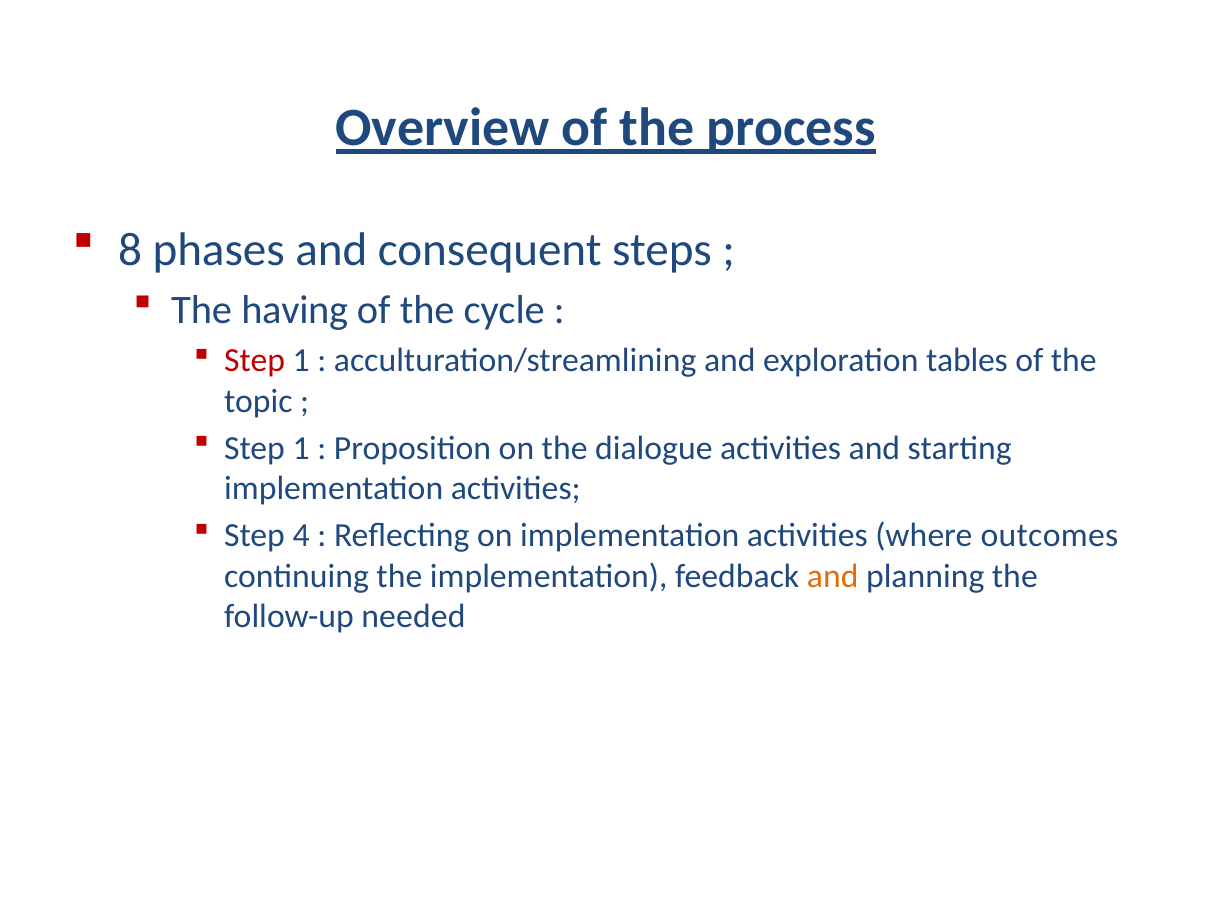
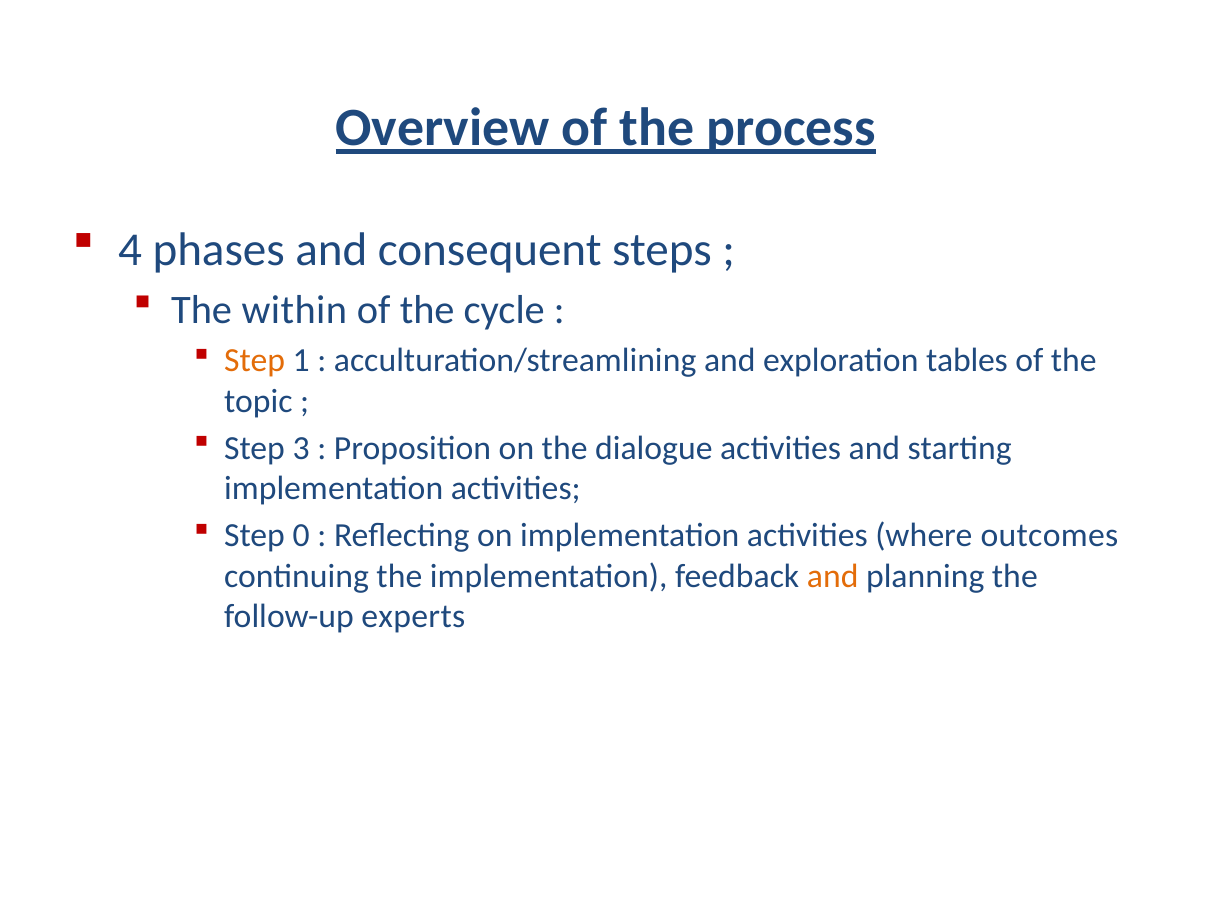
8: 8 -> 4
having: having -> within
Step at (255, 360) colour: red -> orange
1 at (301, 448): 1 -> 3
4: 4 -> 0
needed: needed -> experts
